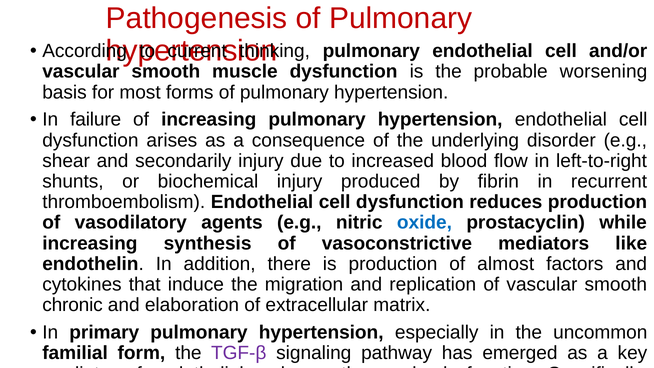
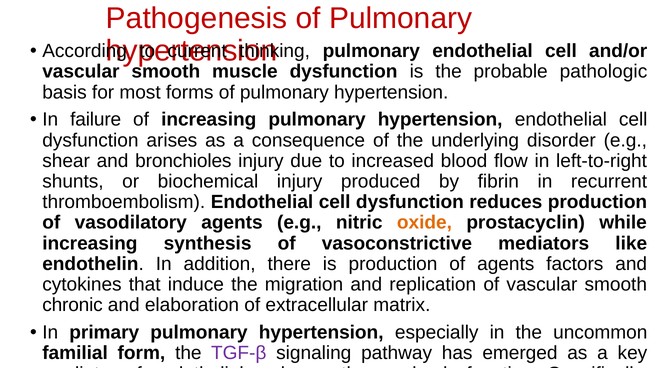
worsening: worsening -> pathologic
secondarily: secondarily -> bronchioles
oxide colour: blue -> orange
of almost: almost -> agents
